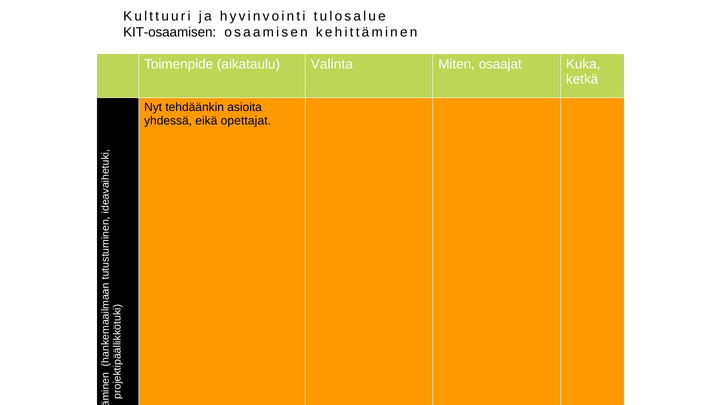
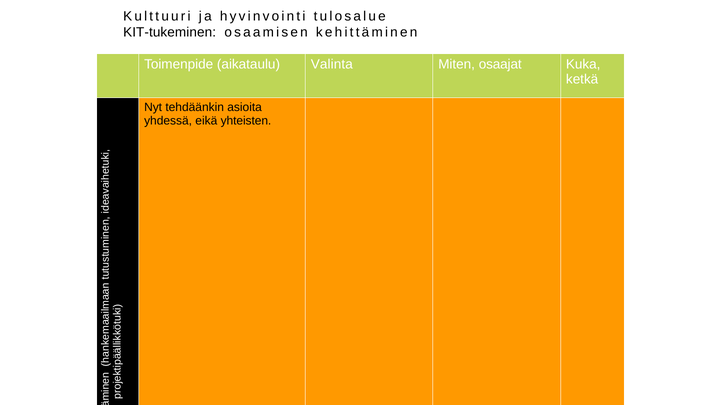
KIT-osaamisen: KIT-osaamisen -> KIT-tukeminen
opettajat: opettajat -> yhteisten
